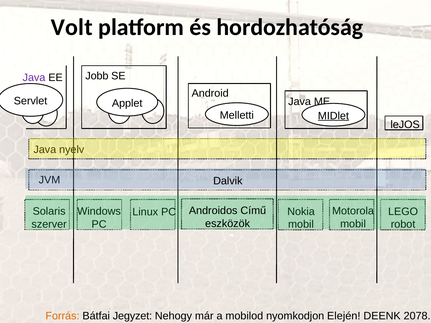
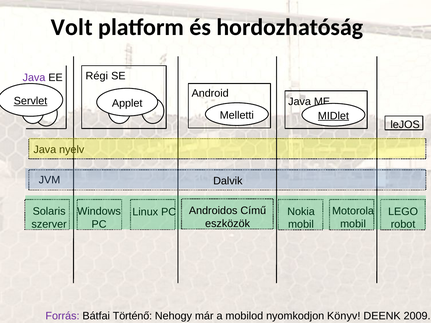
Jobb: Jobb -> Régi
Servlet underline: none -> present
Forrás colour: orange -> purple
Jegyzet: Jegyzet -> Történő
Elején: Elején -> Könyv
2078: 2078 -> 2009
